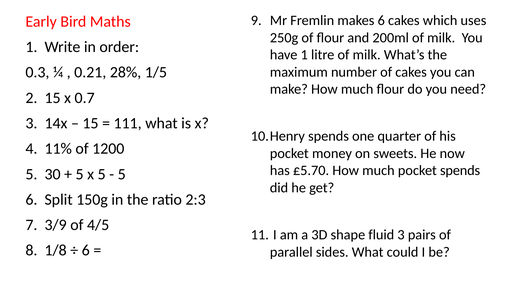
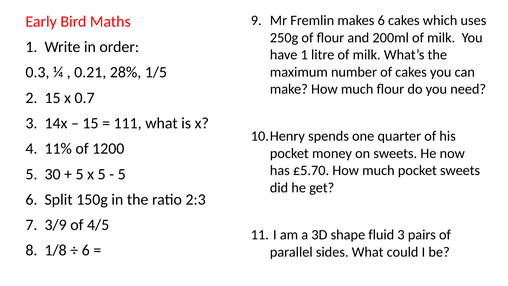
pocket spends: spends -> sweets
